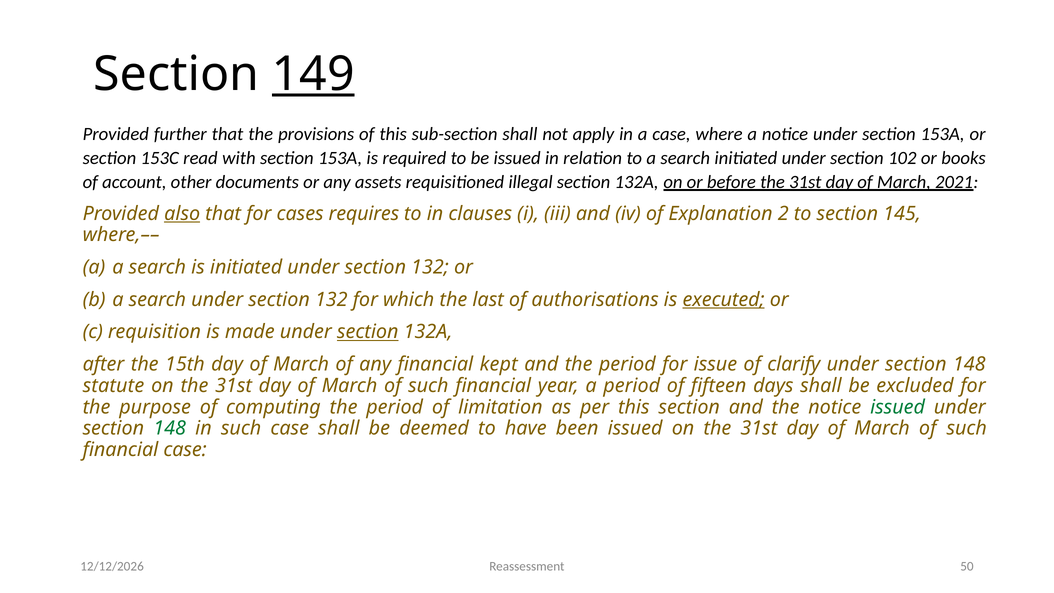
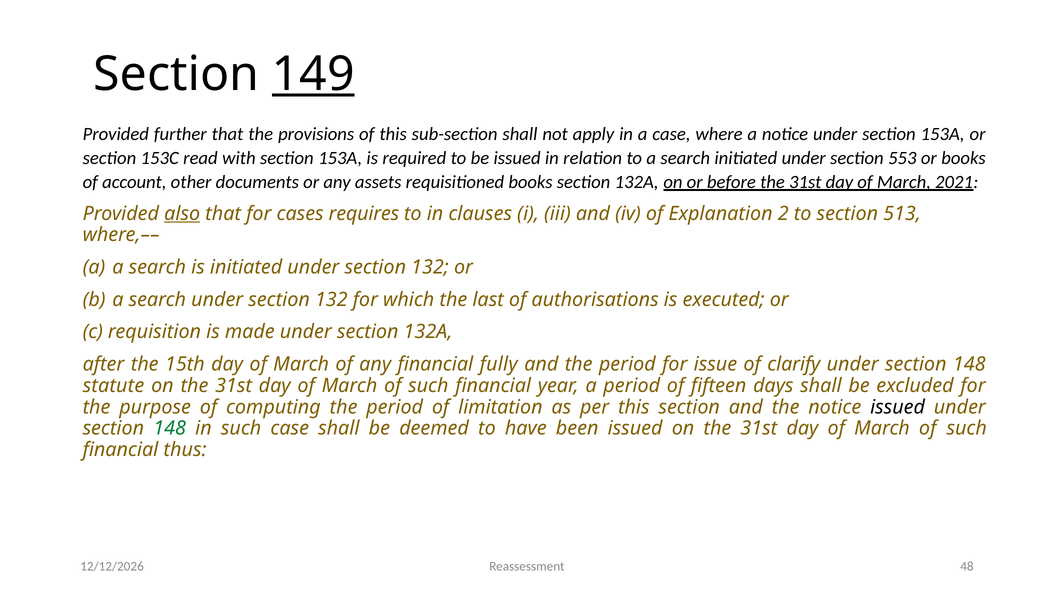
102: 102 -> 553
requisitioned illegal: illegal -> books
145: 145 -> 513
executed underline: present -> none
section at (368, 332) underline: present -> none
kept: kept -> fully
issued at (898, 407) colour: green -> black
financial case: case -> thus
50: 50 -> 48
